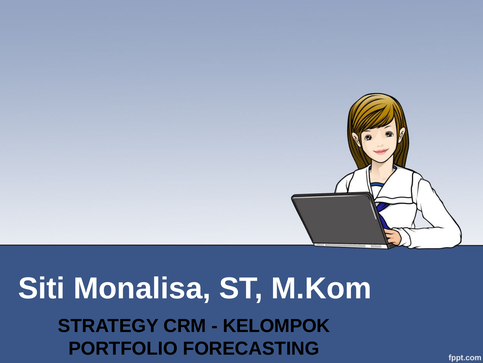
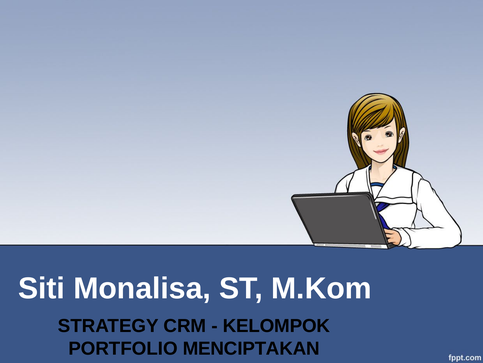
FORECASTING: FORECASTING -> MENCIPTAKAN
